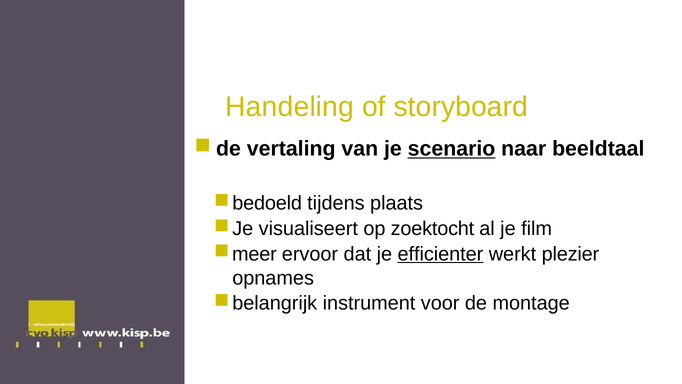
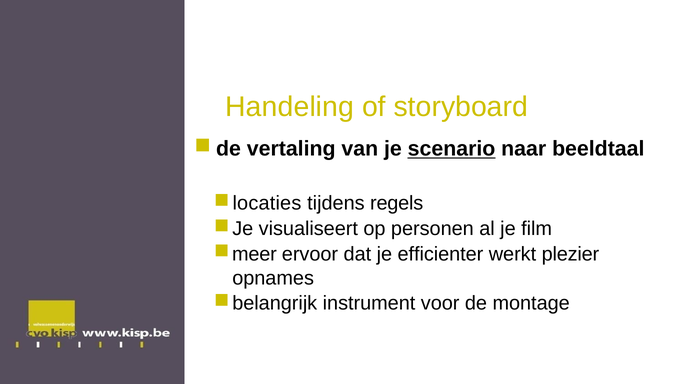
bedoeld: bedoeld -> locaties
plaats: plaats -> regels
zoektocht: zoektocht -> personen
efficienter underline: present -> none
